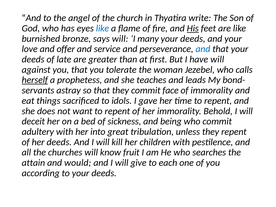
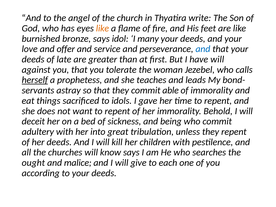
like at (102, 28) colour: blue -> orange
His underline: present -> none
says will: will -> idol
face: face -> able
know fruit: fruit -> says
attain: attain -> ought
would: would -> malice
